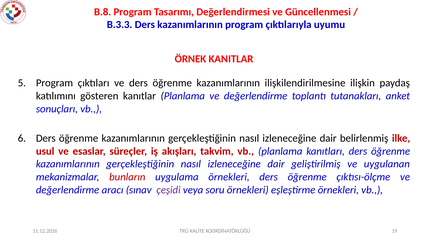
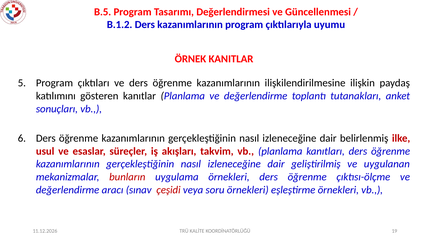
B.8: B.8 -> B.5
B.3.3: B.3.3 -> B.1.2
çeşidi colour: purple -> red
